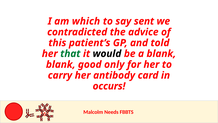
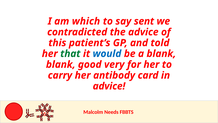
would colour: black -> blue
only: only -> very
occurs at (109, 86): occurs -> advice
